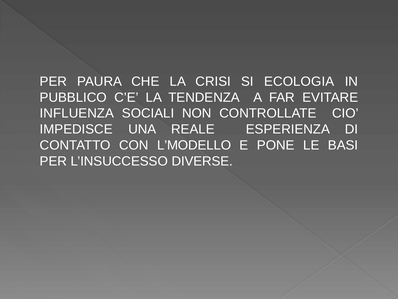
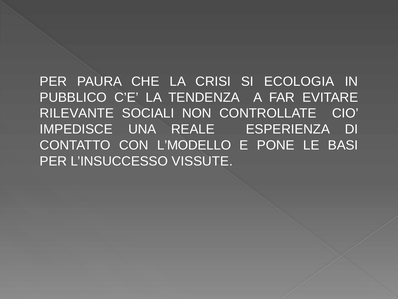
INFLUENZA: INFLUENZA -> RILEVANTE
DIVERSE: DIVERSE -> VISSUTE
